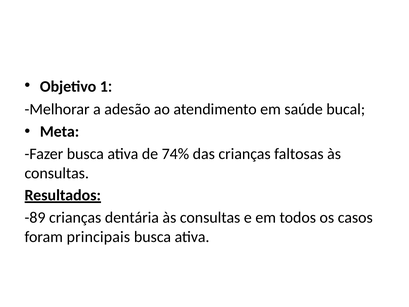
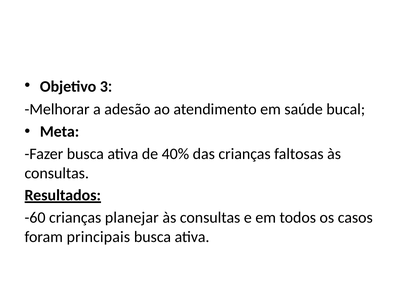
1: 1 -> 3
74%: 74% -> 40%
-89: -89 -> -60
dentária: dentária -> planejar
